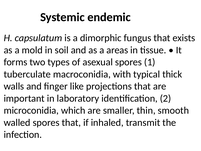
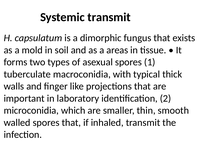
Systemic endemic: endemic -> transmit
